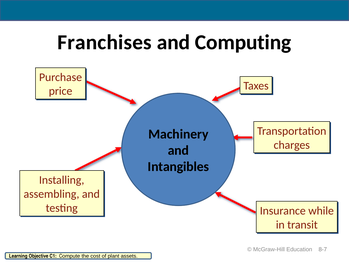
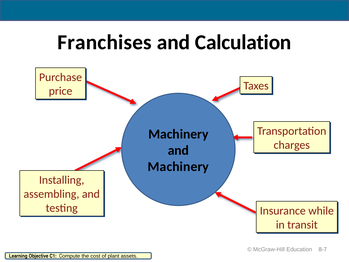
Computing: Computing -> Calculation
Intangibles at (178, 167): Intangibles -> Machinery
